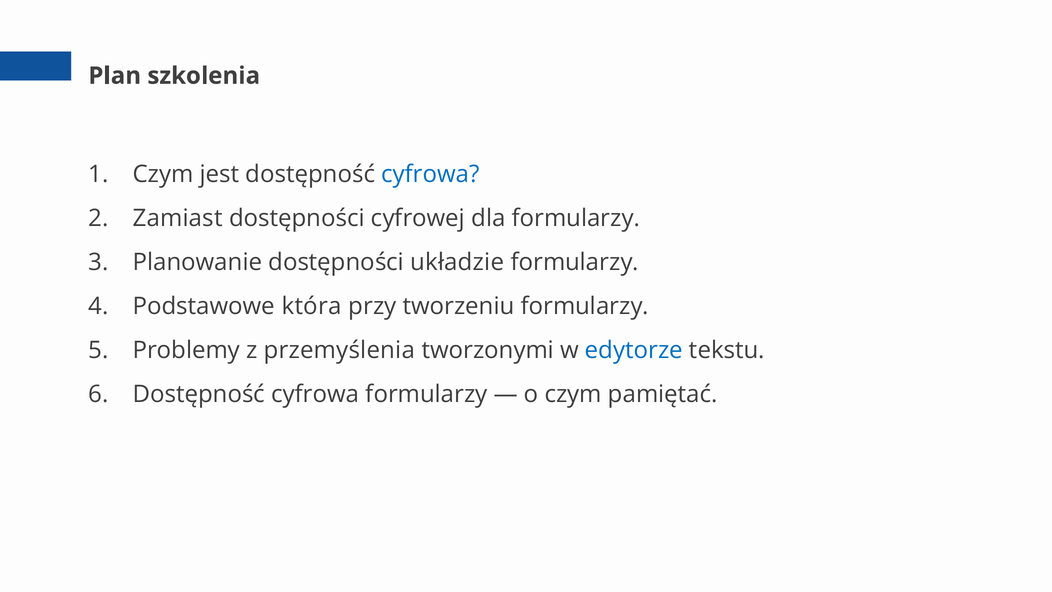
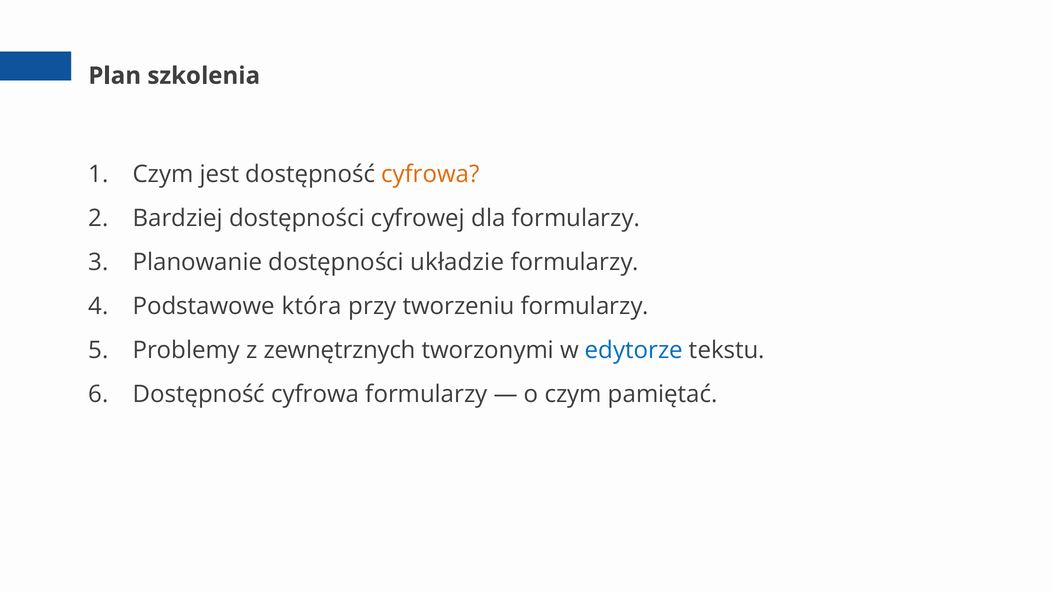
cyfrowa at (430, 174) colour: blue -> orange
Zamiast: Zamiast -> Bardziej
przemyślenia: przemyślenia -> zewnętrznych
